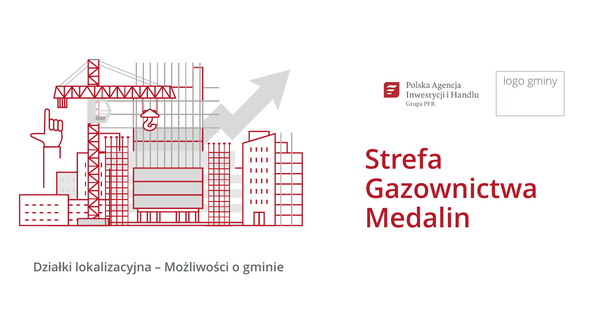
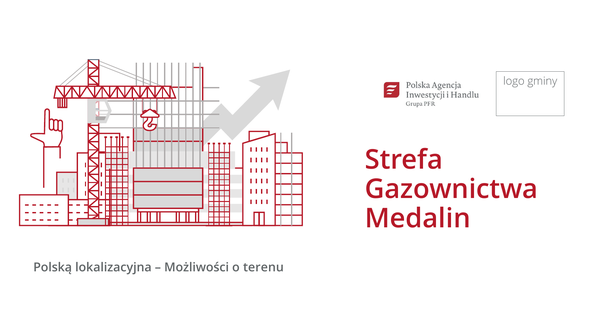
Działki: Działki -> Polską
gminie: gminie -> terenu
